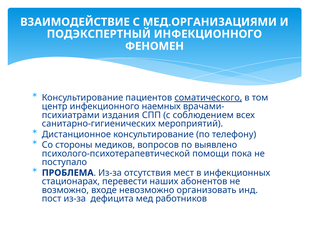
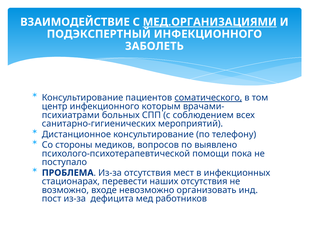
МЕД.ОРГАНИЗАЦИЯМИ underline: none -> present
ФЕНОМЕН: ФЕНОМЕН -> ЗАБОЛЕТЬ
наемных: наемных -> которым
издания: издания -> больных
наших абонентов: абонентов -> отсутствия
